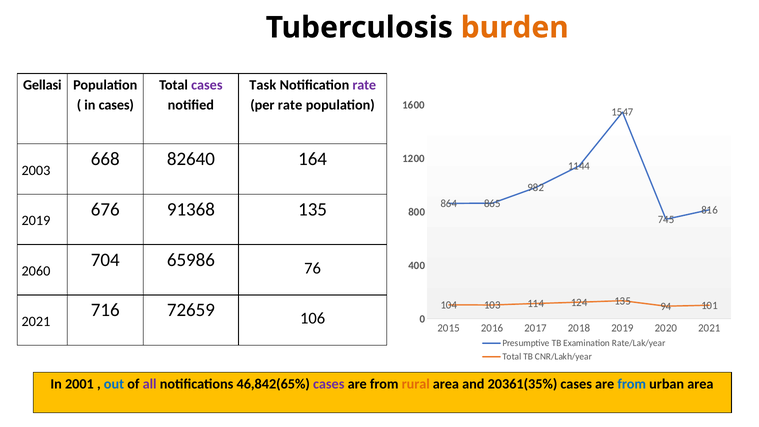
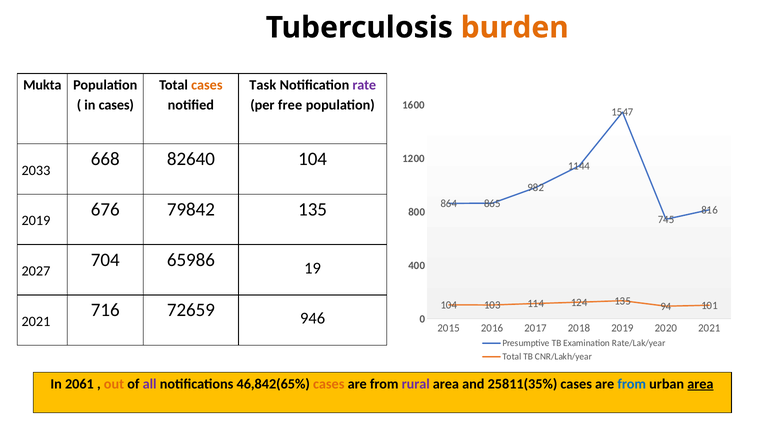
Gellasi: Gellasi -> Mukta
cases at (207, 85) colour: purple -> orange
per rate: rate -> free
82640 164: 164 -> 104
2003: 2003 -> 2033
91368: 91368 -> 79842
76: 76 -> 19
2060: 2060 -> 2027
106: 106 -> 946
2001: 2001 -> 2061
out colour: blue -> orange
cases at (329, 384) colour: purple -> orange
rural colour: orange -> purple
20361(35%: 20361(35% -> 25811(35%
area at (700, 384) underline: none -> present
